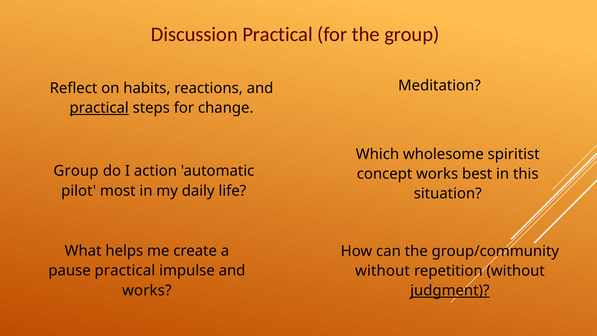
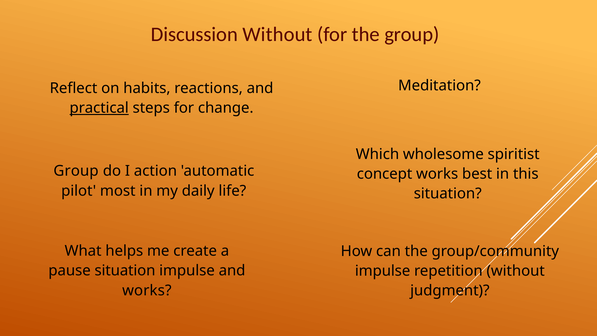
Discussion Practical: Practical -> Without
pause practical: practical -> situation
without at (382, 271): without -> impulse
judgment underline: present -> none
